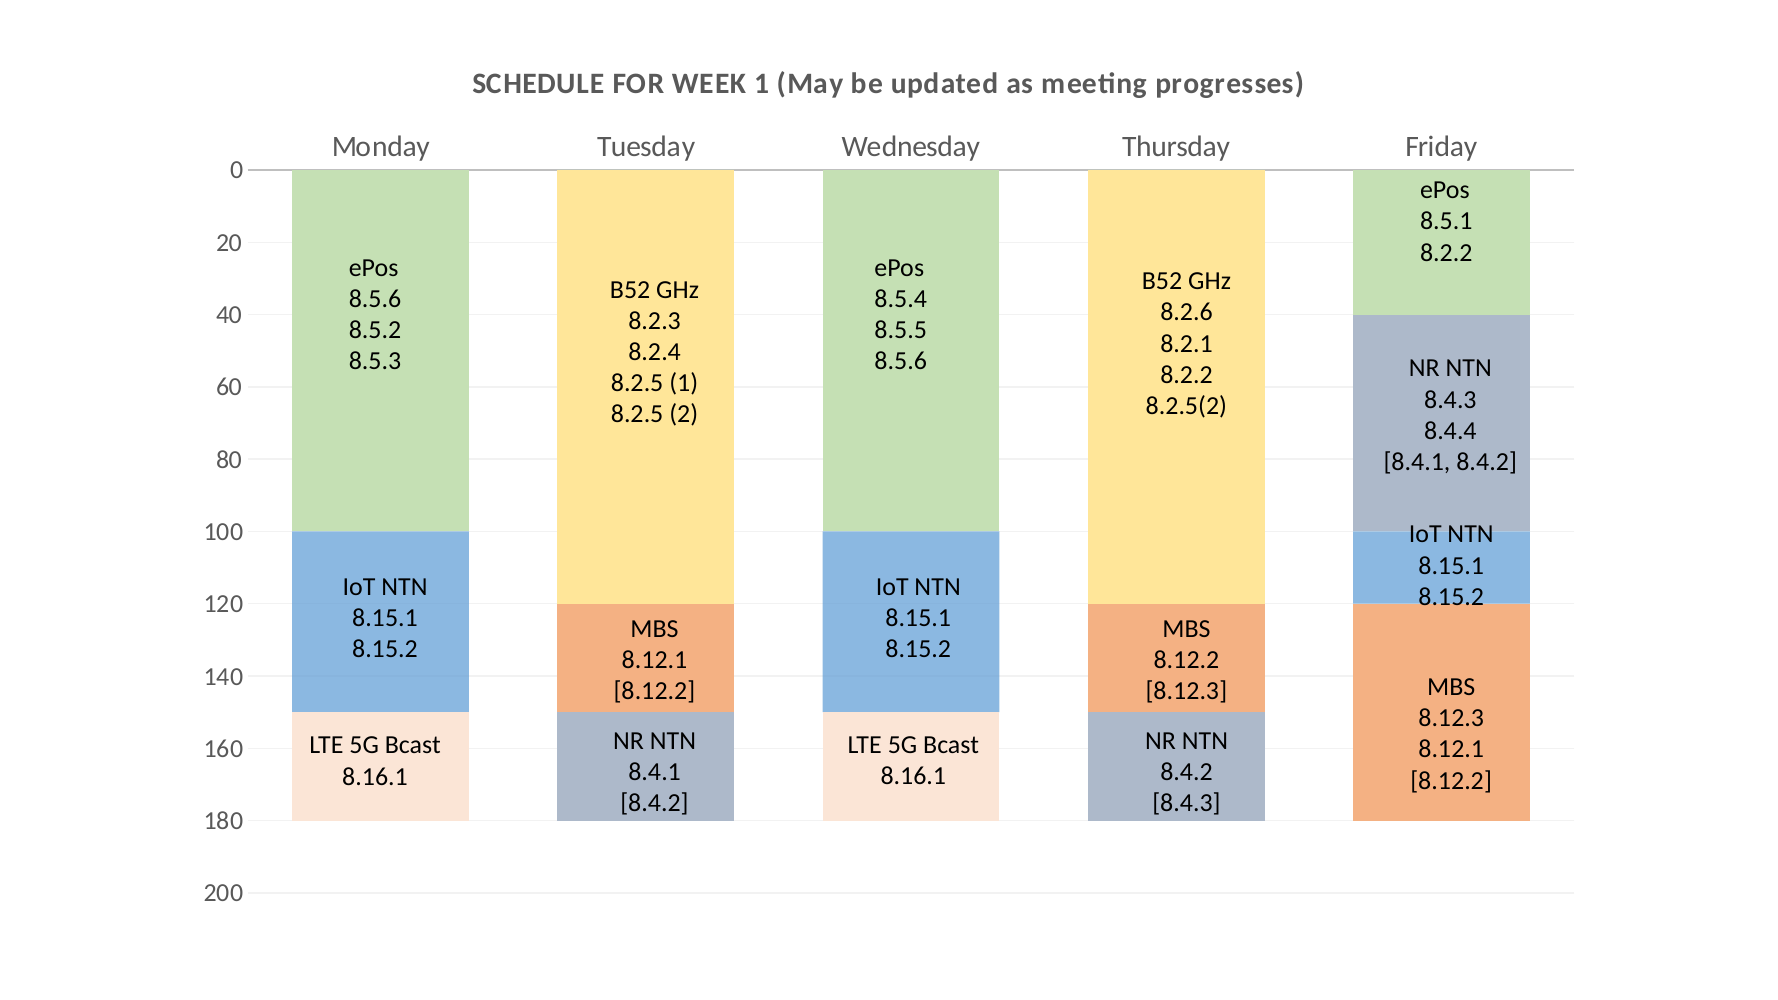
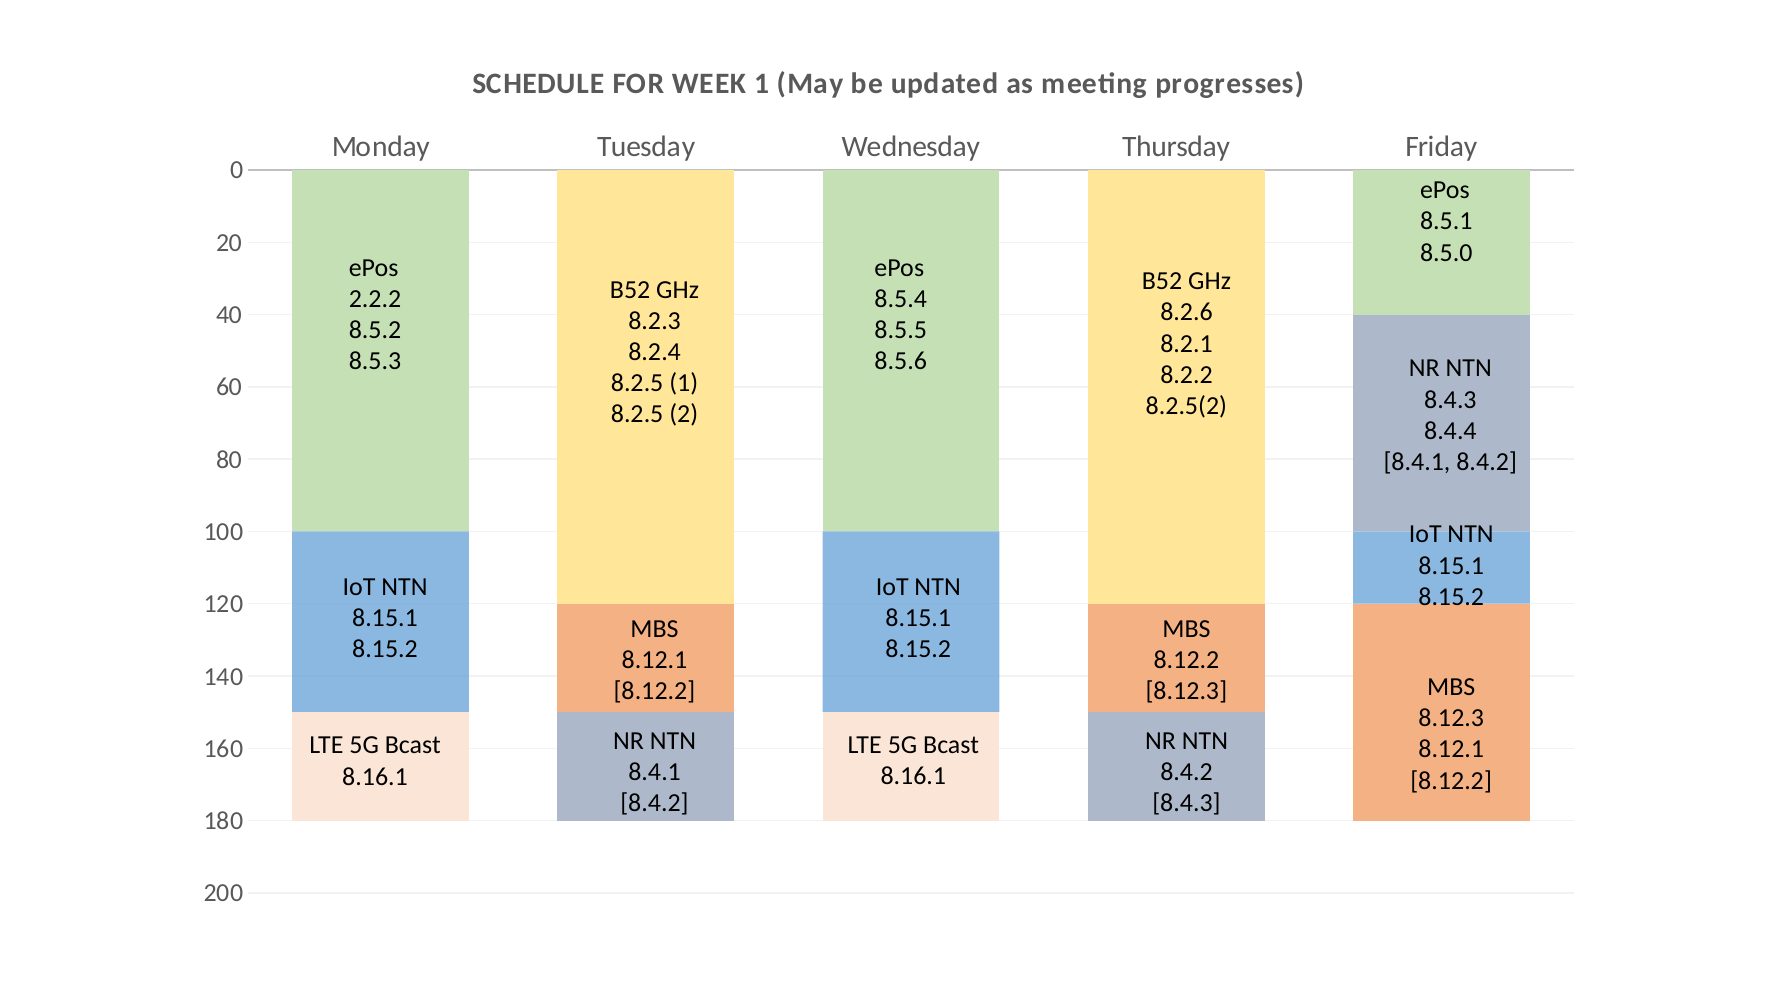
8.2.2 at (1446, 253): 8.2.2 -> 8.5.0
8.5.6 at (375, 299): 8.5.6 -> 2.2.2
